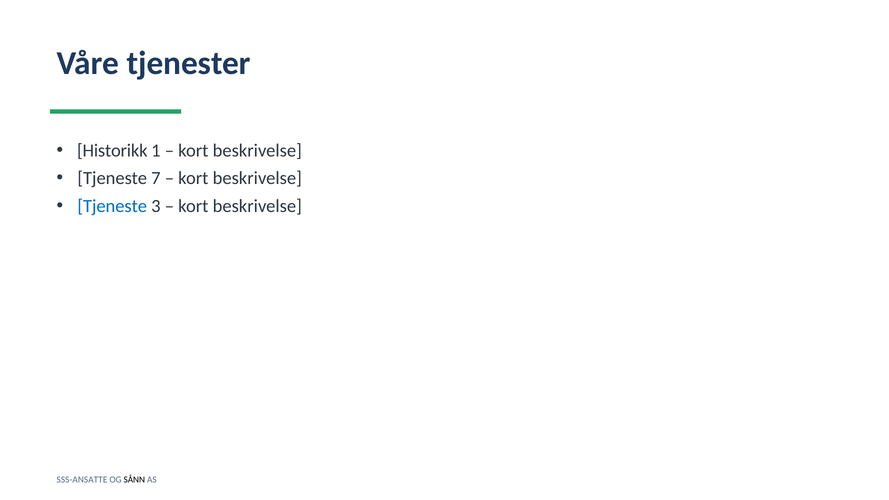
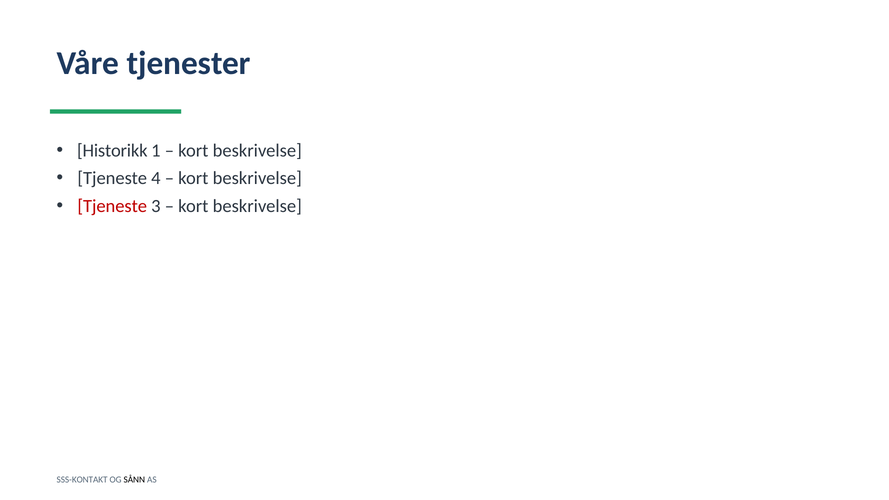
7: 7 -> 4
Tjeneste at (112, 206) colour: blue -> red
SSS-ANSATTE: SSS-ANSATTE -> SSS-KONTAKT
